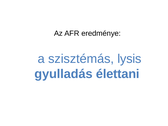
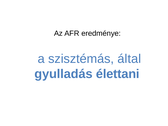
lysis: lysis -> által
